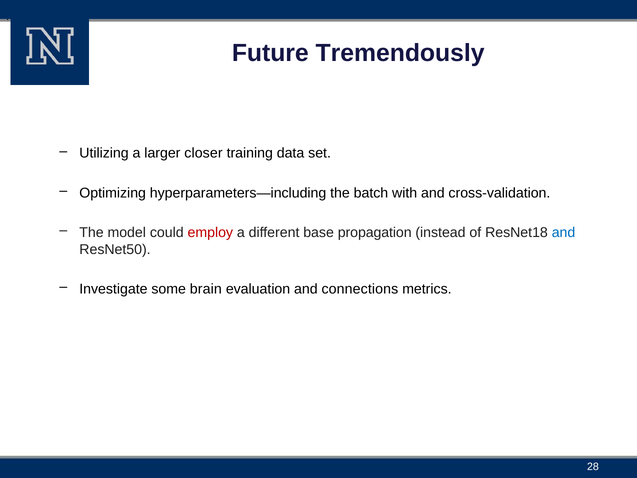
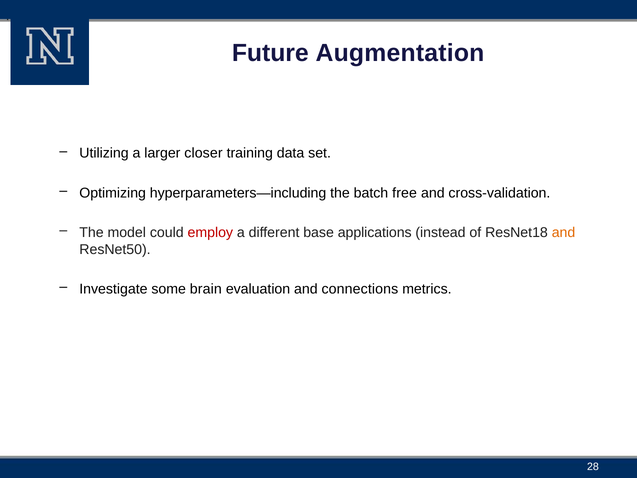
Tremendously: Tremendously -> Augmentation
with: with -> free
propagation: propagation -> applications
and at (564, 232) colour: blue -> orange
